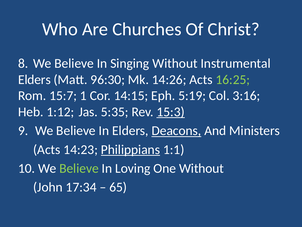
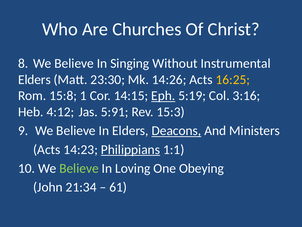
96:30: 96:30 -> 23:30
16:25 colour: light green -> yellow
15:7: 15:7 -> 15:8
Eph underline: none -> present
1:12: 1:12 -> 4:12
5:35: 5:35 -> 5:91
15:3 underline: present -> none
One Without: Without -> Obeying
17:34: 17:34 -> 21:34
65: 65 -> 61
